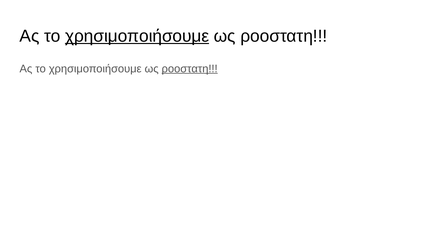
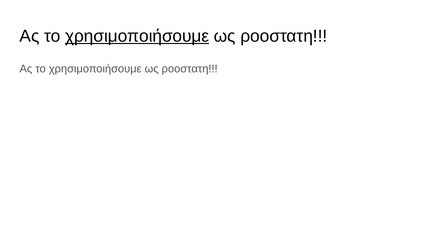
ροοστατη at (190, 69) underline: present -> none
